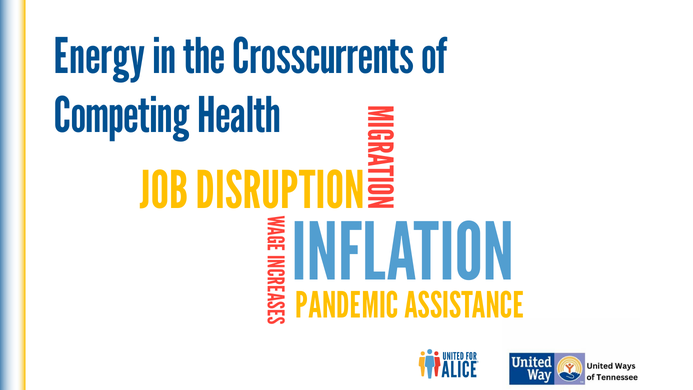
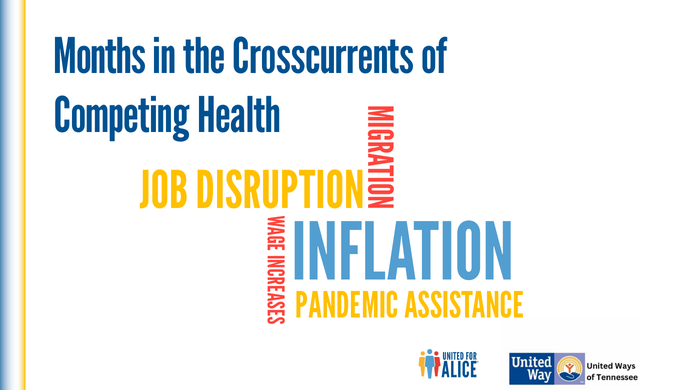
Energy: Energy -> Months
